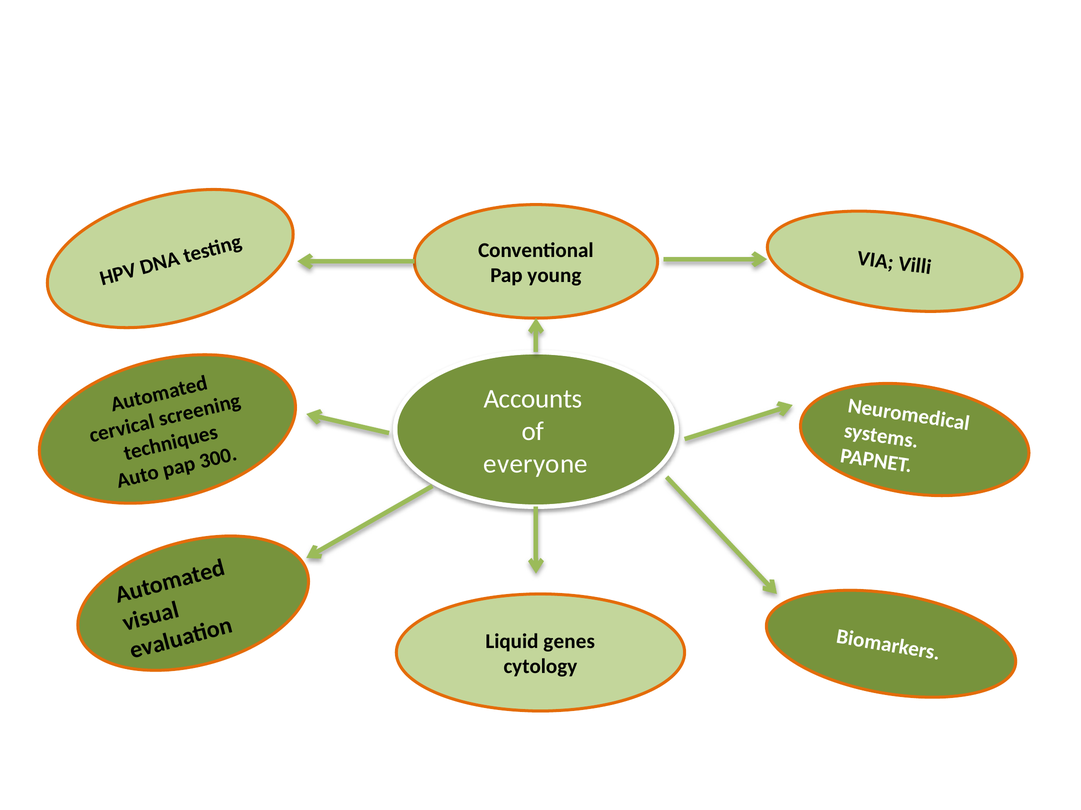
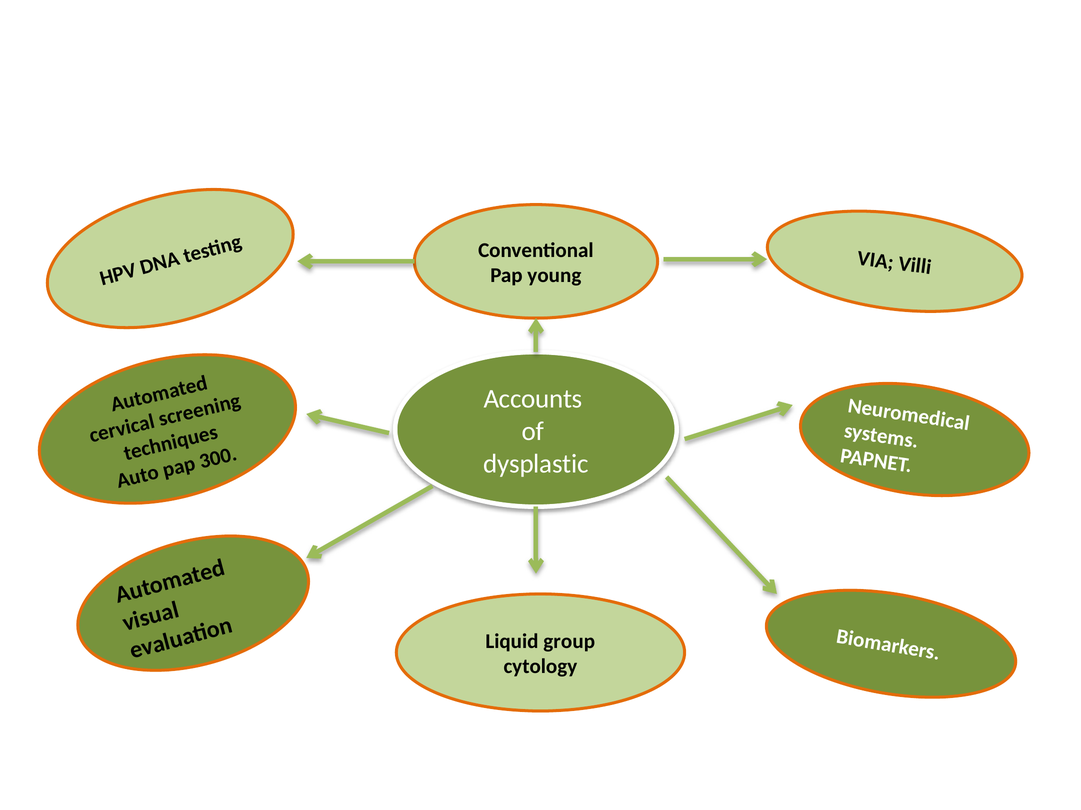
everyone: everyone -> dysplastic
genes: genes -> group
